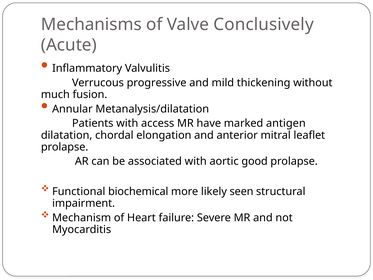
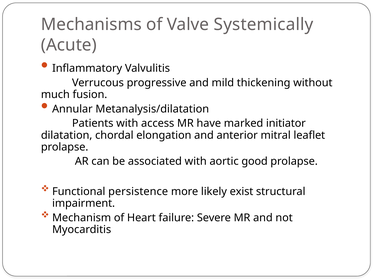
Conclusively: Conclusively -> Systemically
antigen: antigen -> initiator
biochemical: biochemical -> persistence
seen: seen -> exist
